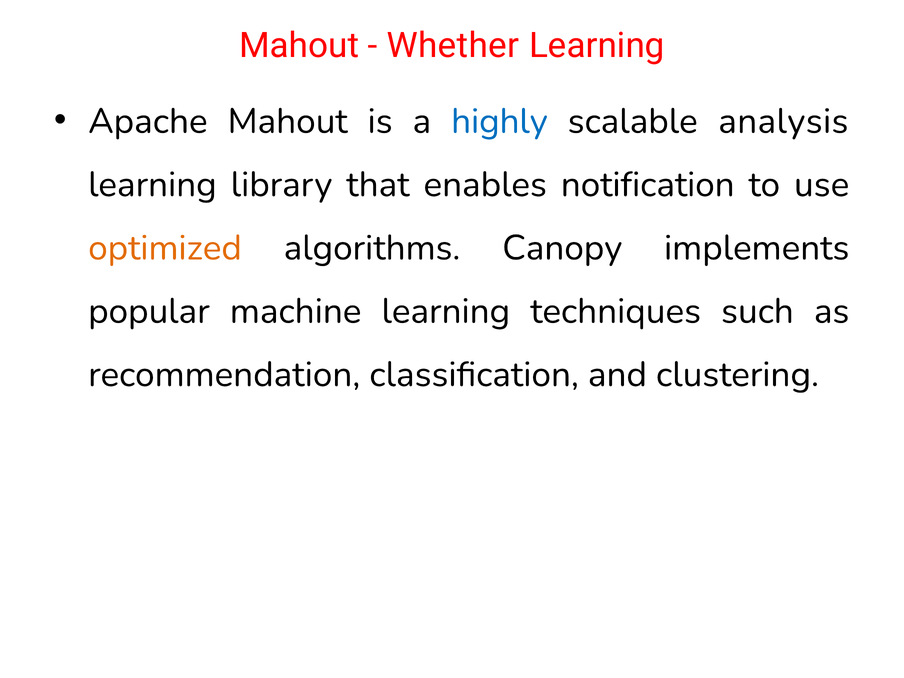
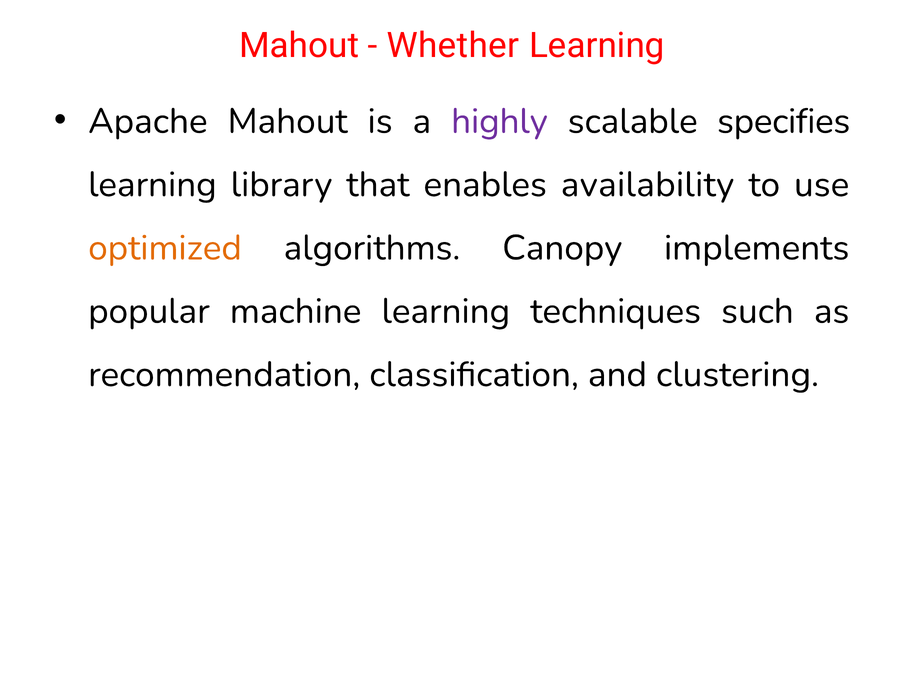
highly colour: blue -> purple
analysis: analysis -> specifies
notification: notification -> availability
